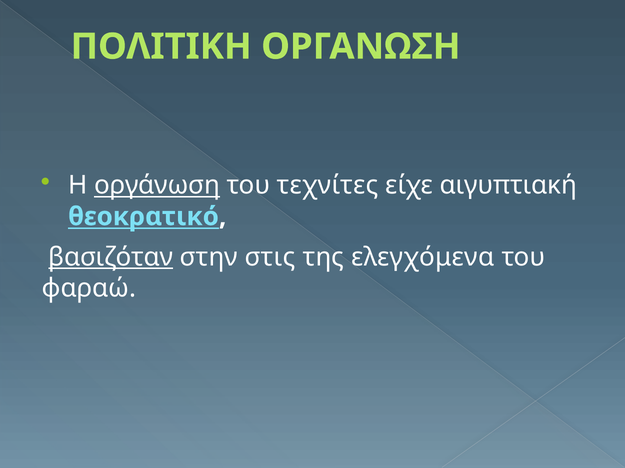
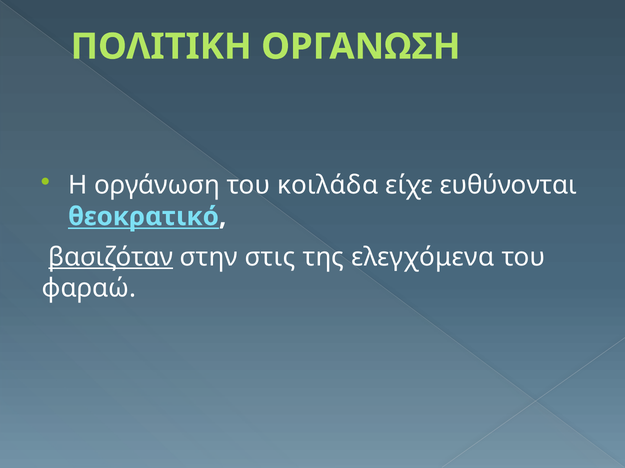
οργάνωση underline: present -> none
τεχνίτες: τεχνίτες -> κοιλάδα
αιγυπτιακή: αιγυπτιακή -> ευθύνονται
